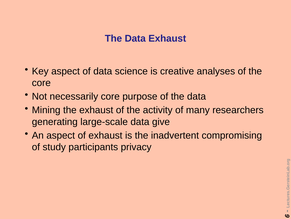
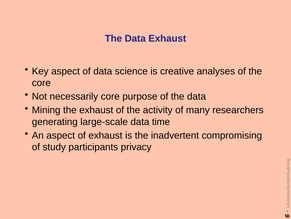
give: give -> time
